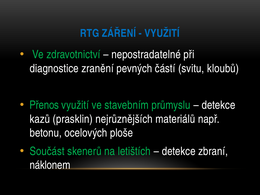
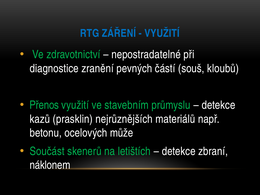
svitu: svitu -> souš
ploše: ploše -> může
